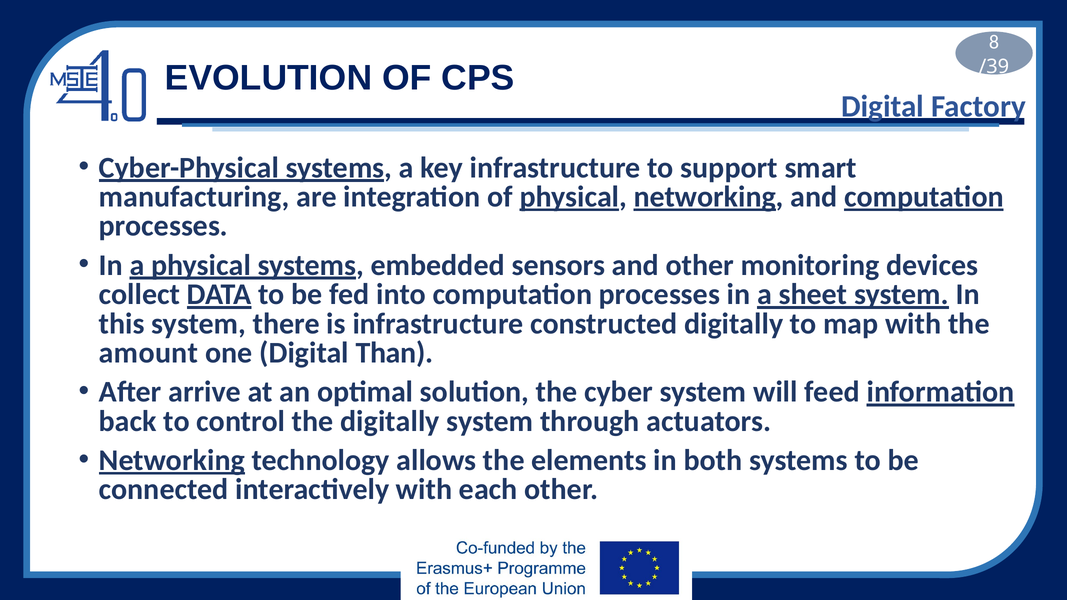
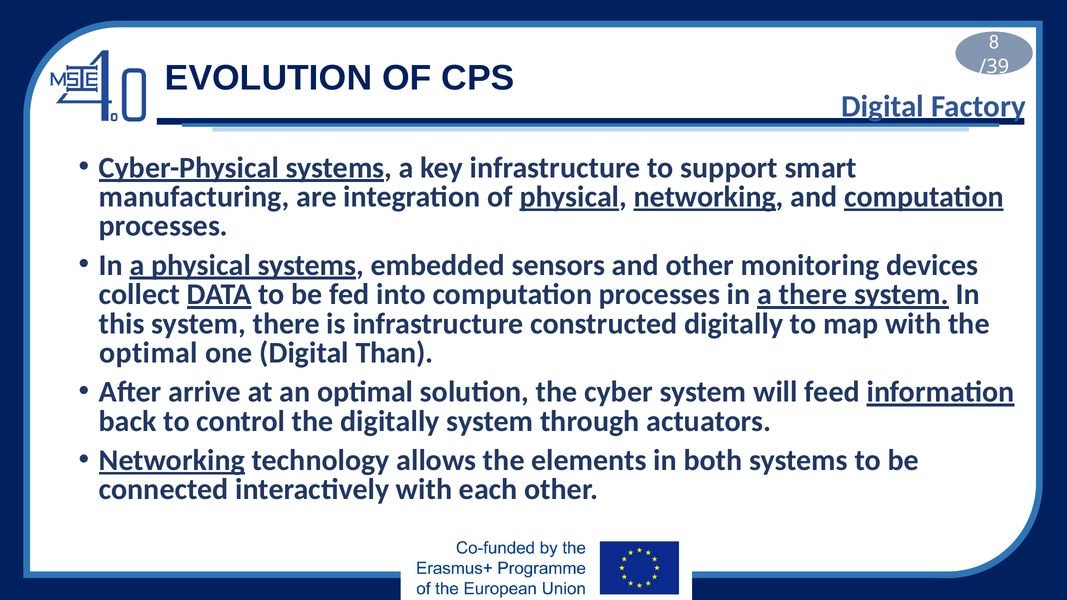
a sheet: sheet -> there
amount at (149, 353): amount -> optimal
